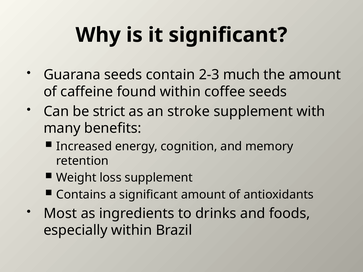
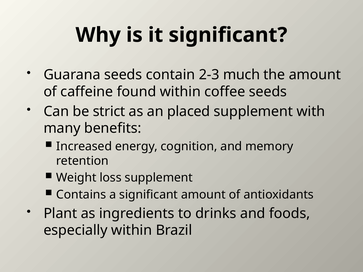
stroke: stroke -> placed
Most: Most -> Plant
